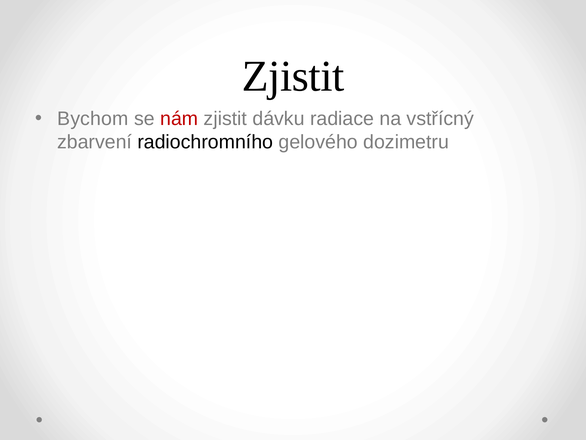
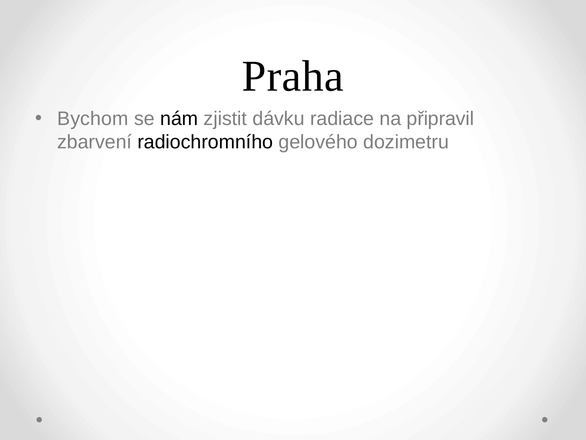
Zjistit at (293, 76): Zjistit -> Praha
nám colour: red -> black
vstřícný: vstřícný -> připravil
